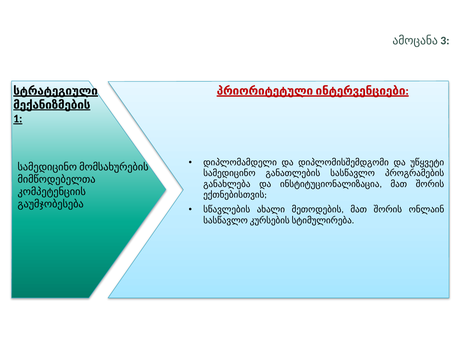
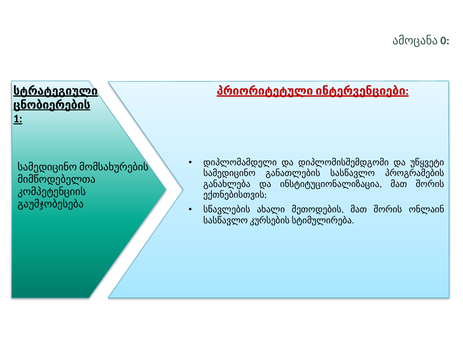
3: 3 -> 0
მექანიზმების: მექანიზმების -> ცნობიერების
